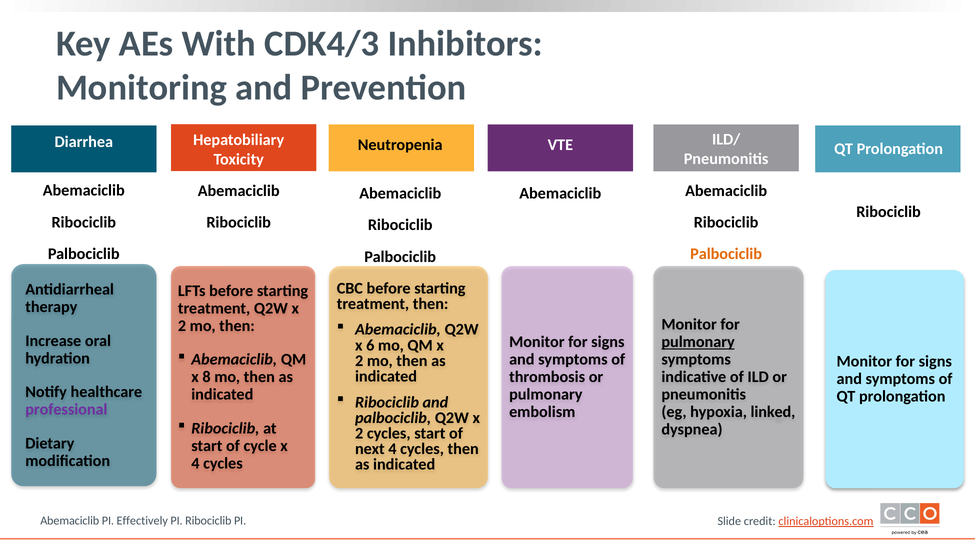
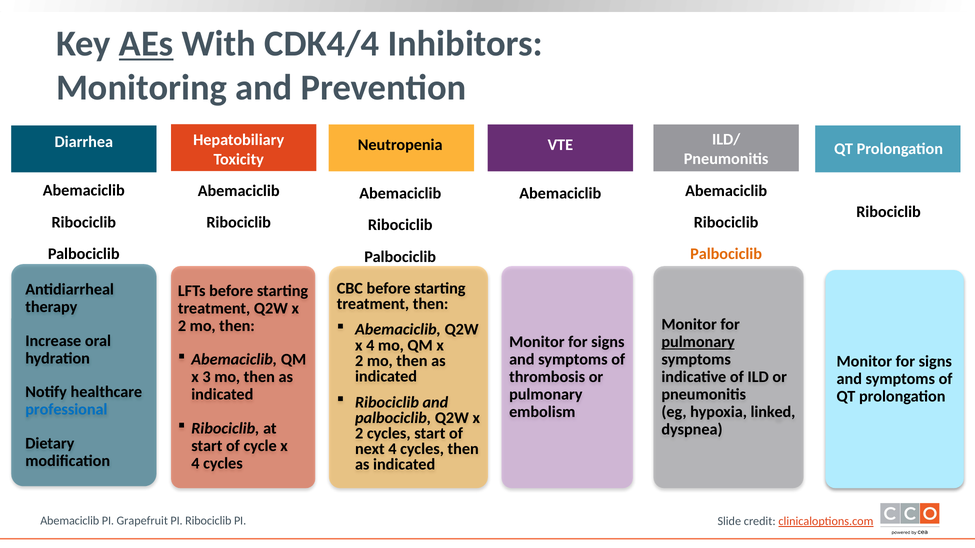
AEs underline: none -> present
CDK4/3: CDK4/3 -> CDK4/4
6 at (370, 345): 6 -> 4
8: 8 -> 3
professional colour: purple -> blue
Effectively: Effectively -> Grapefruit
